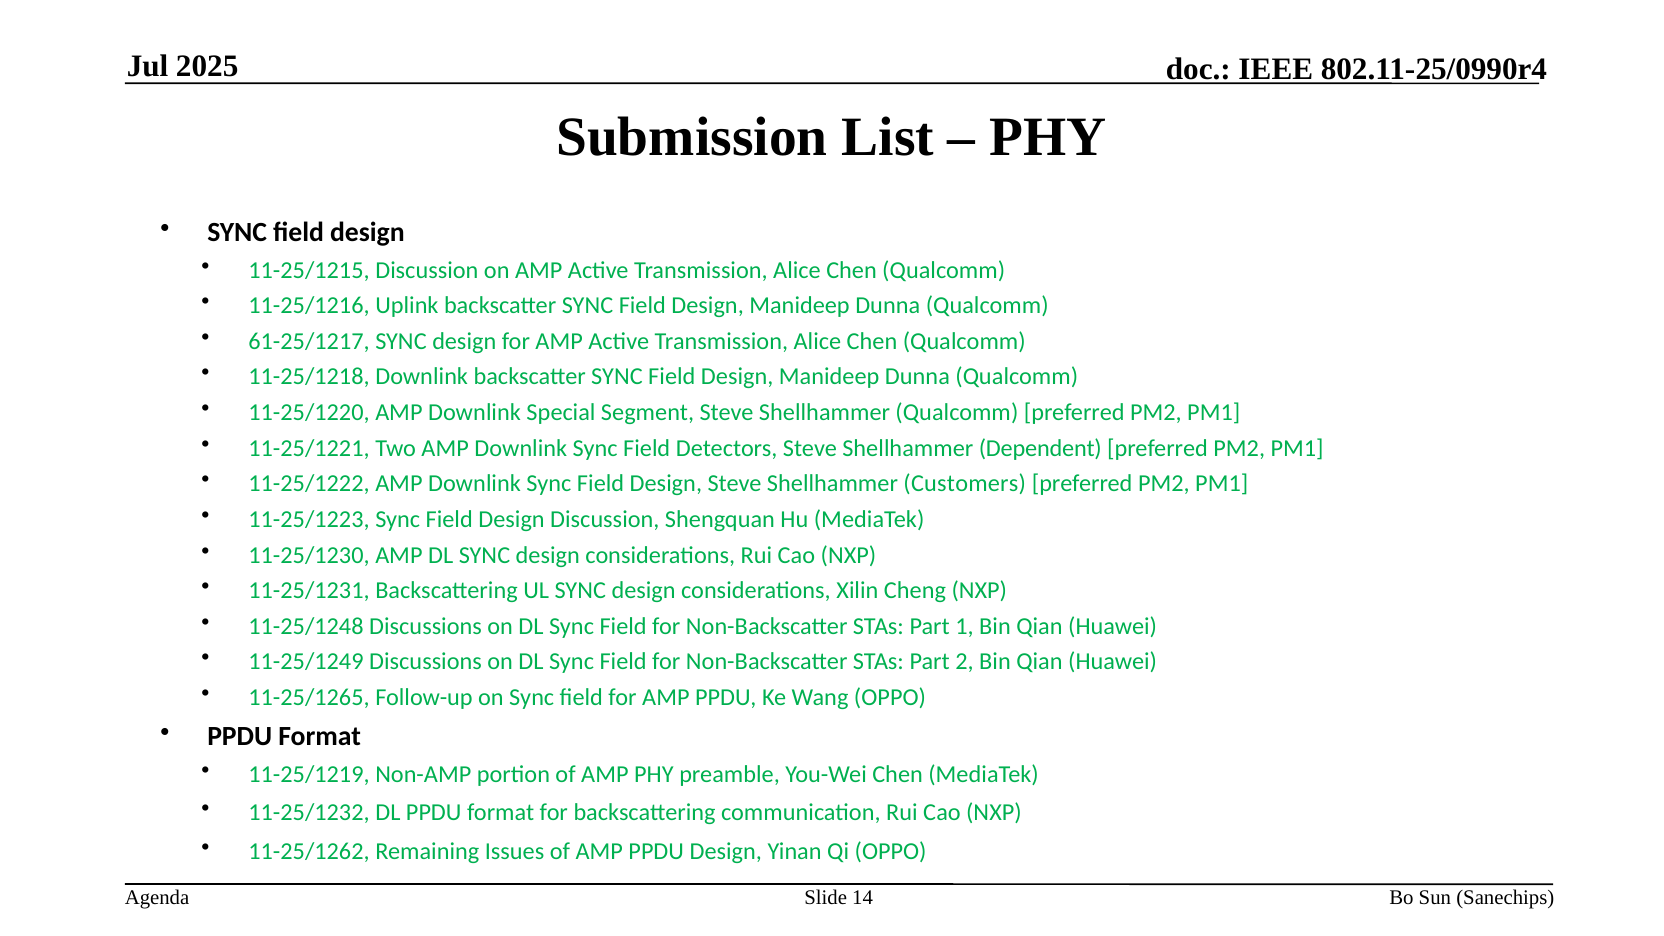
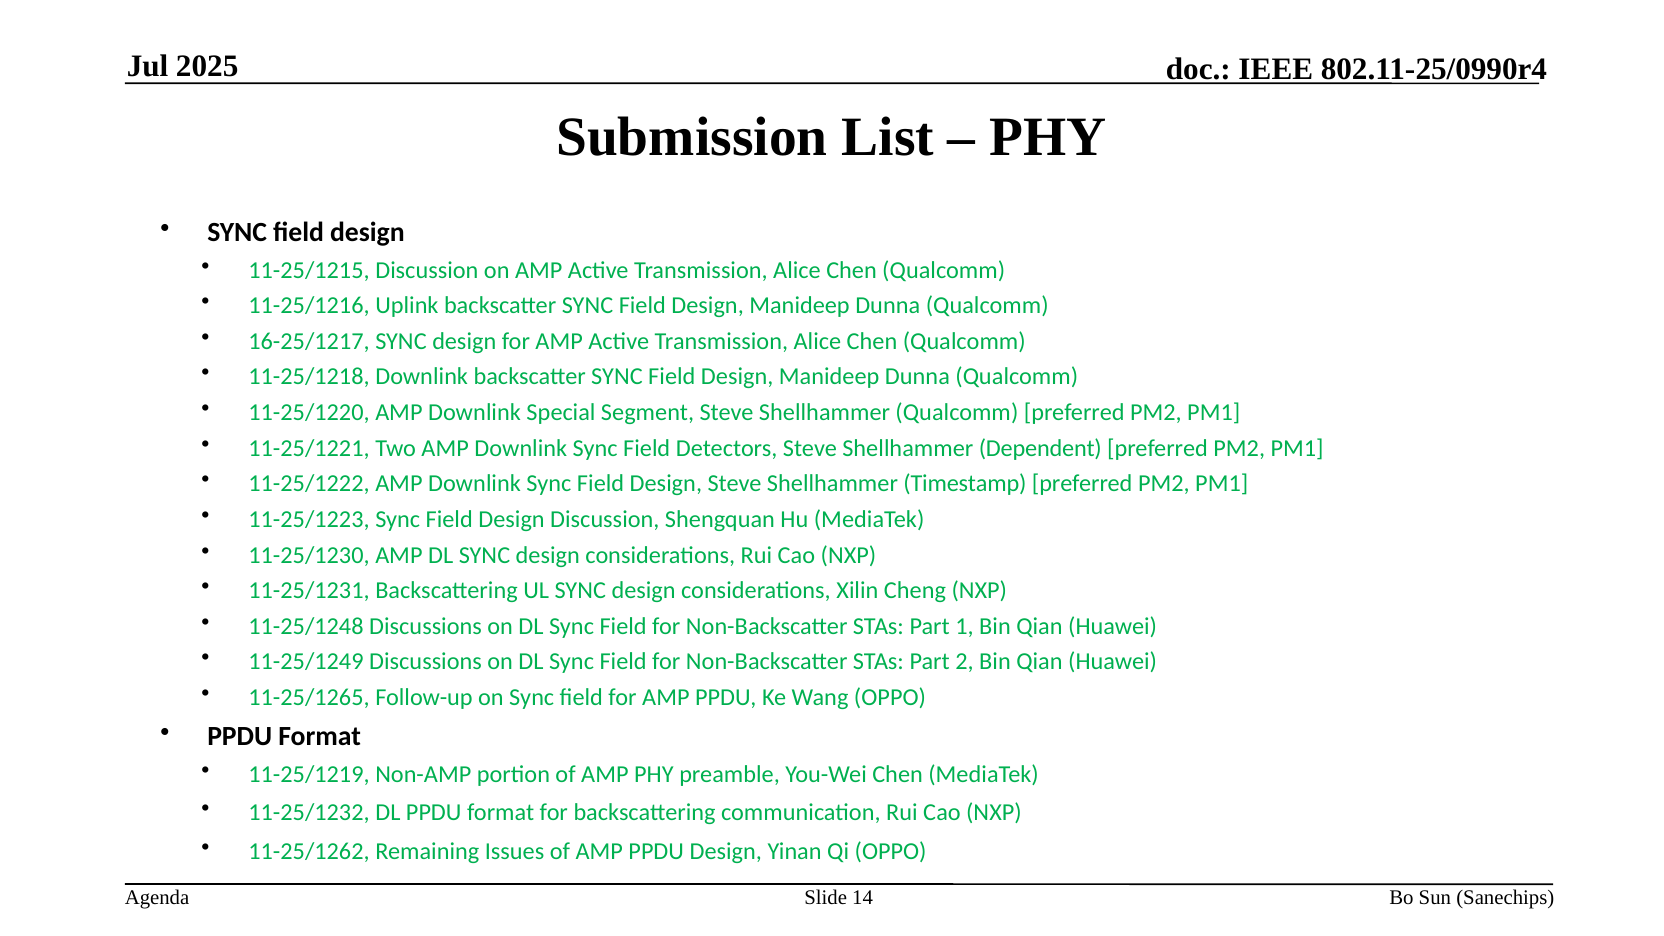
61-25/1217: 61-25/1217 -> 16-25/1217
Customers: Customers -> Timestamp
